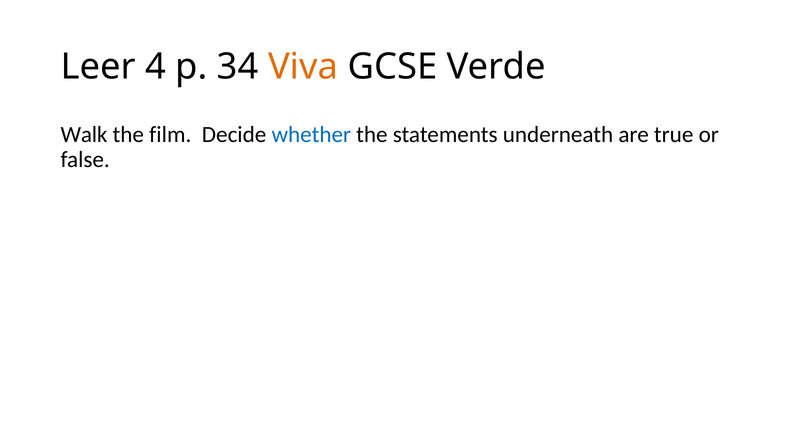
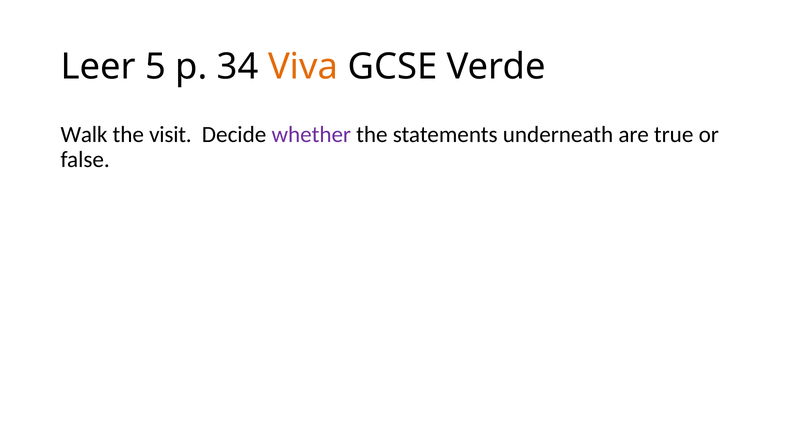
4: 4 -> 5
film: film -> visit
whether colour: blue -> purple
